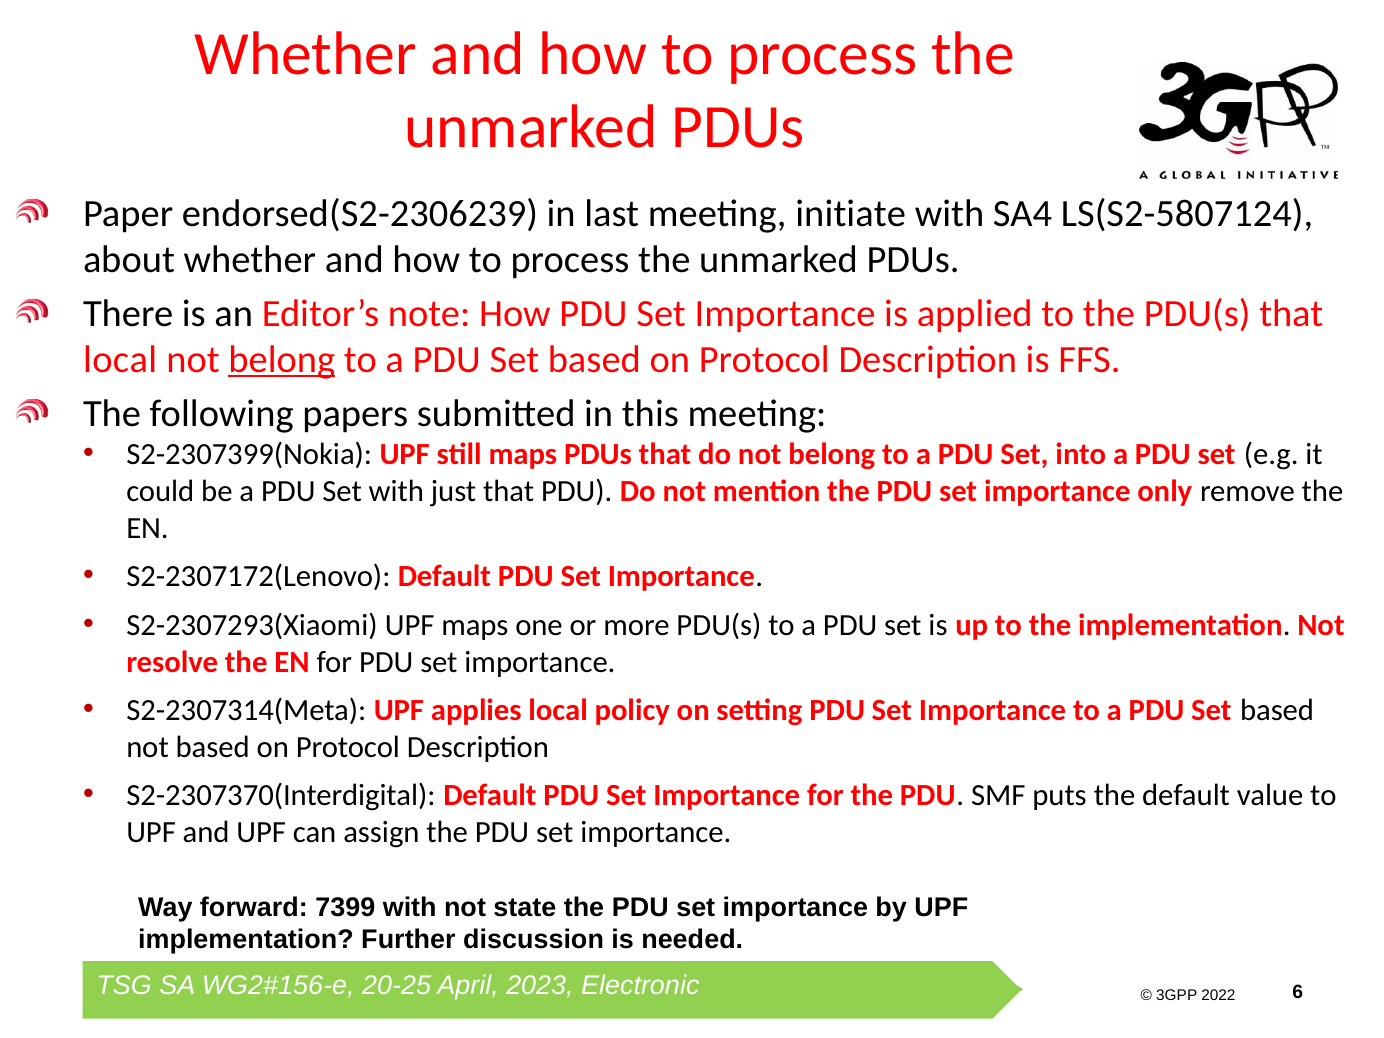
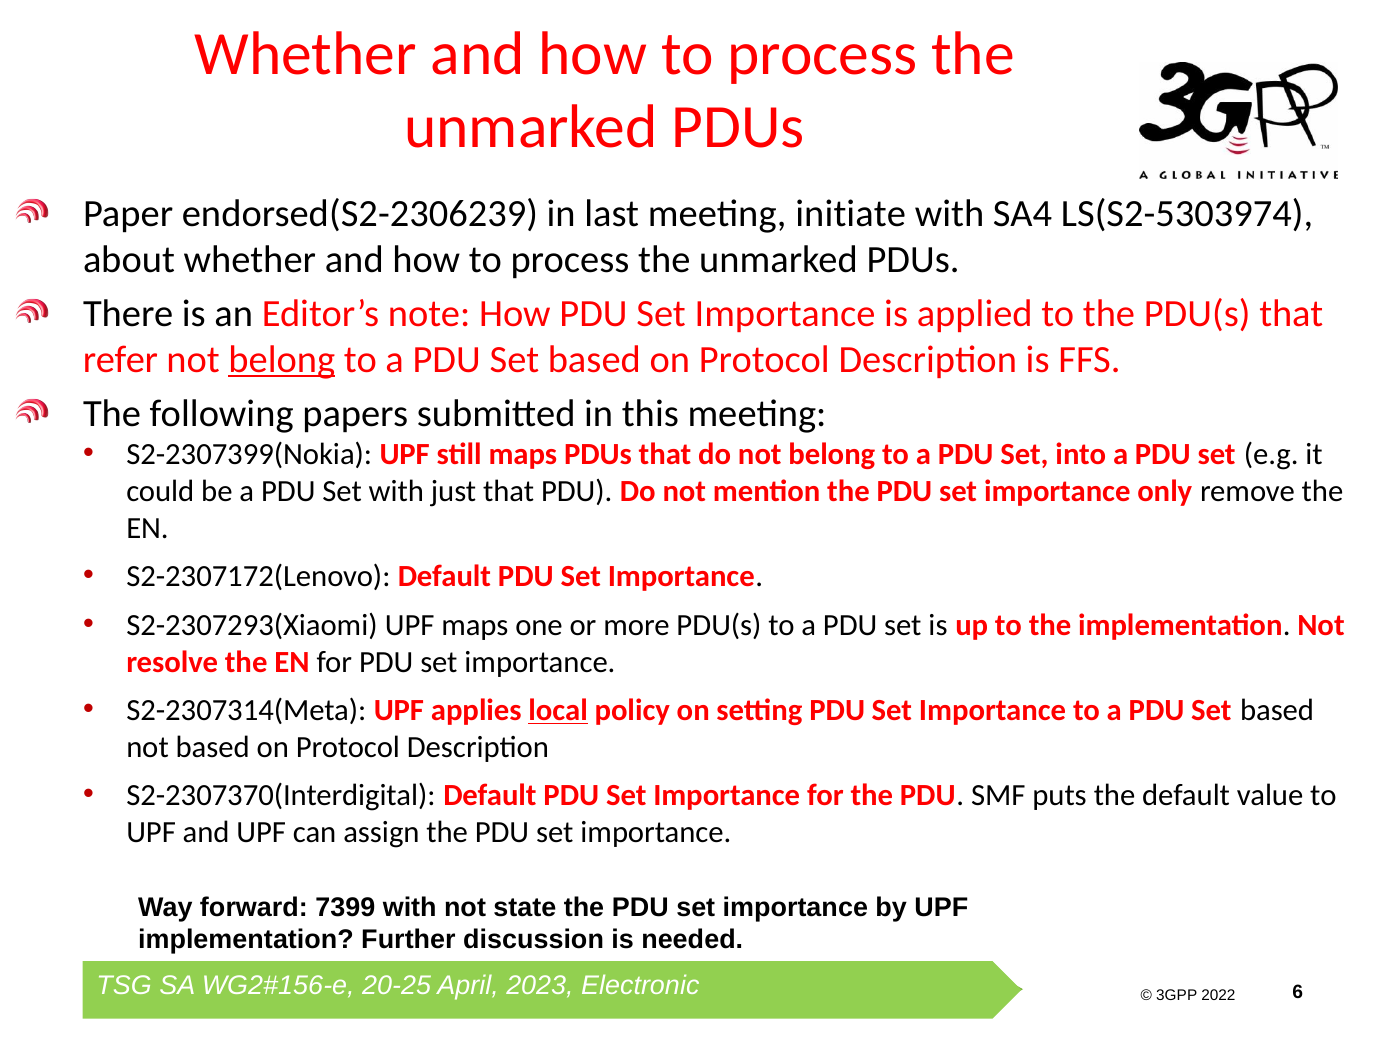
LS(S2-5807124: LS(S2-5807124 -> LS(S2-5303974
local at (120, 360): local -> refer
local at (558, 710) underline: none -> present
